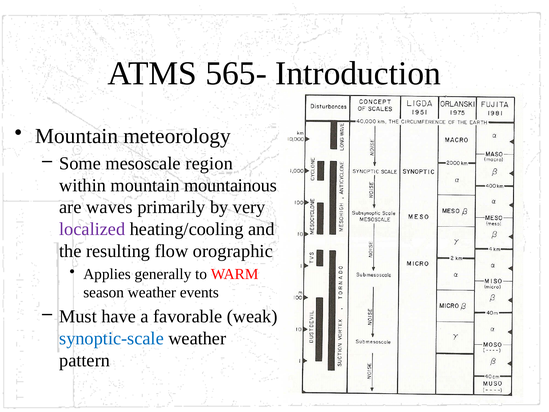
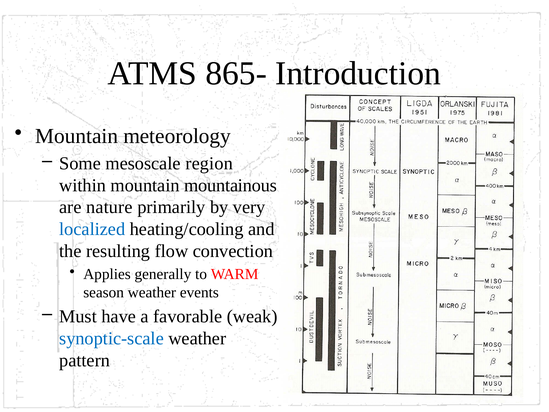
565-: 565- -> 865-
waves: waves -> nature
localized colour: purple -> blue
orographic: orographic -> convection
